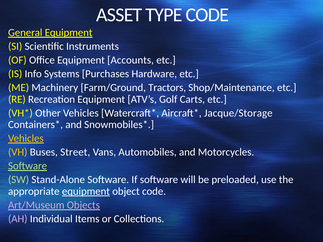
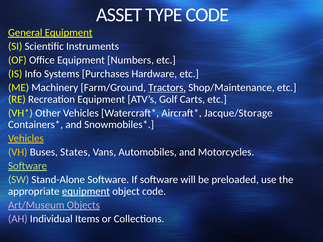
Accounts: Accounts -> Numbers
Tractors underline: none -> present
Street: Street -> States
